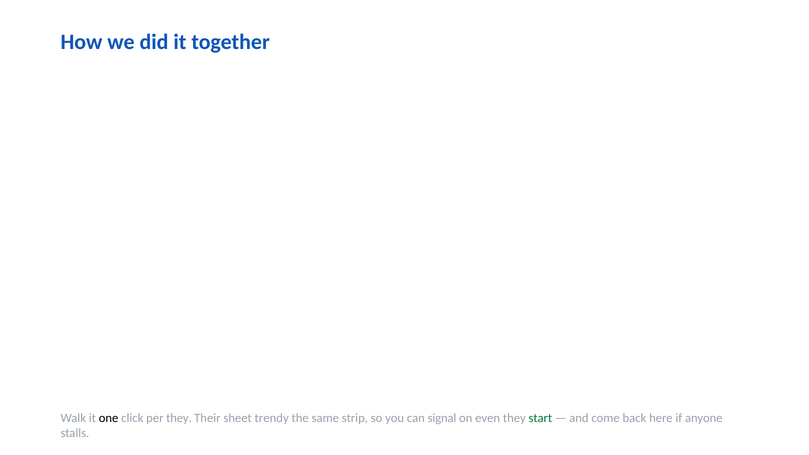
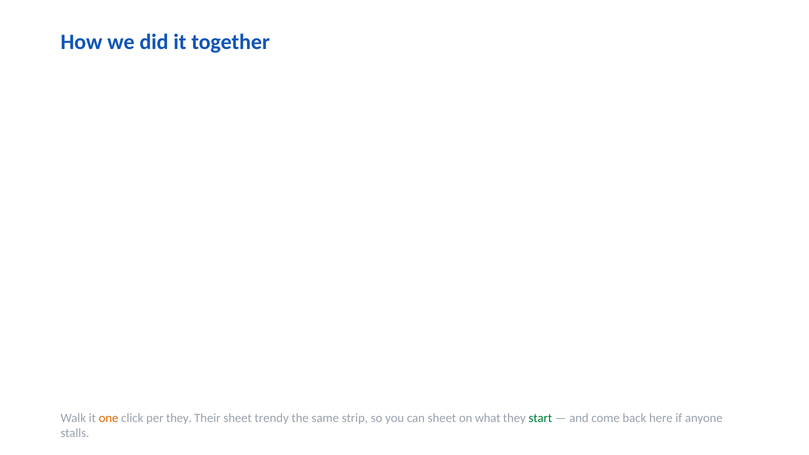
one colour: black -> orange
can signal: signal -> sheet
even: even -> what
